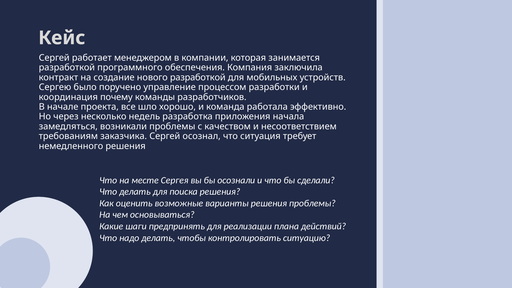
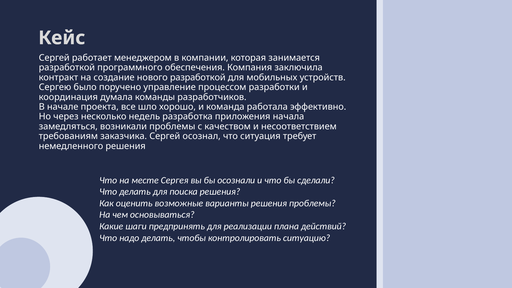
почему: почему -> думала
